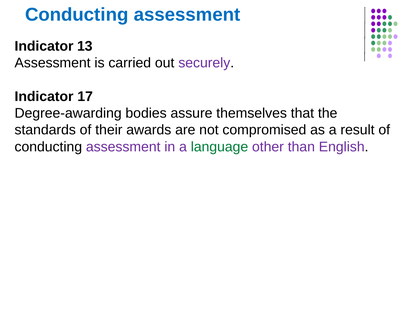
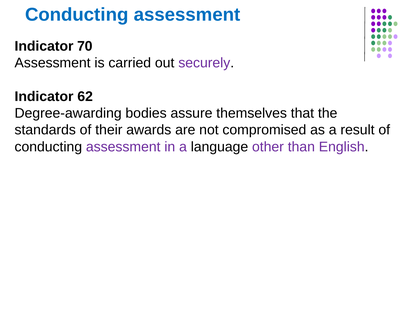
13: 13 -> 70
17: 17 -> 62
language colour: green -> black
